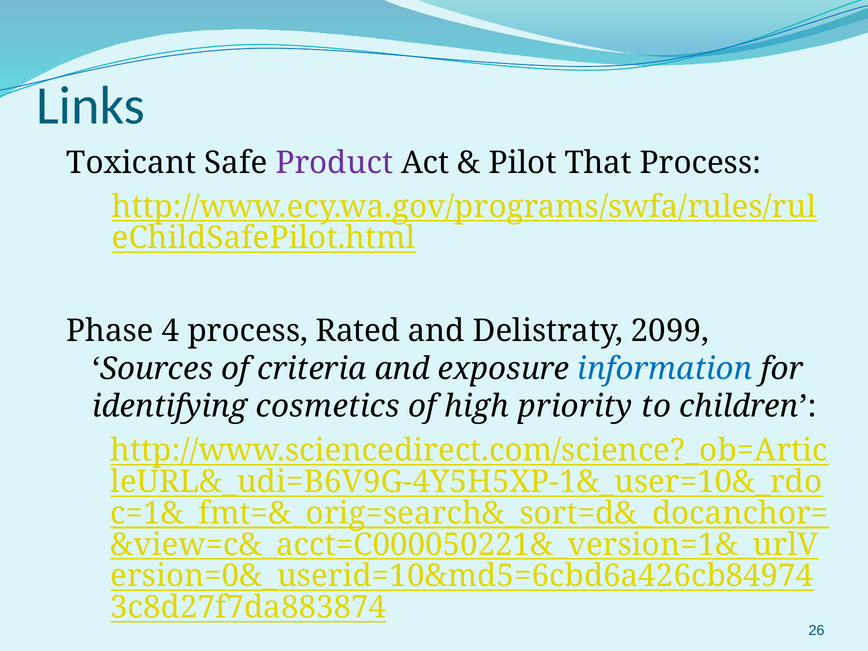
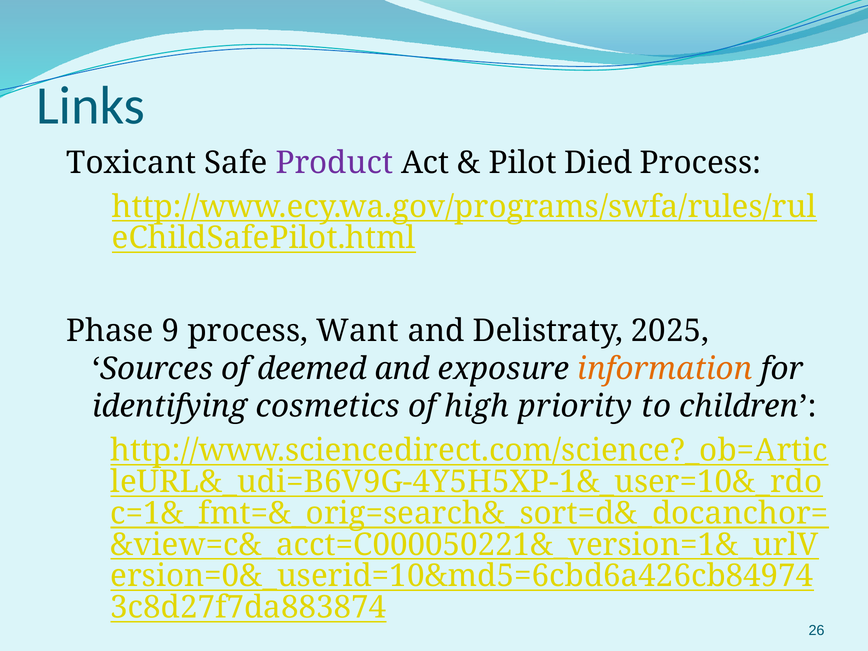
That: That -> Died
4: 4 -> 9
Rated: Rated -> Want
2099: 2099 -> 2025
criteria: criteria -> deemed
information colour: blue -> orange
